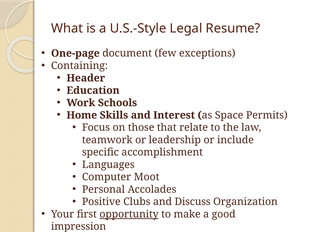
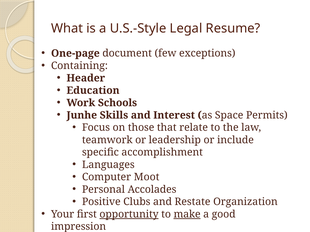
Home: Home -> Junhe
Discuss: Discuss -> Restate
make underline: none -> present
